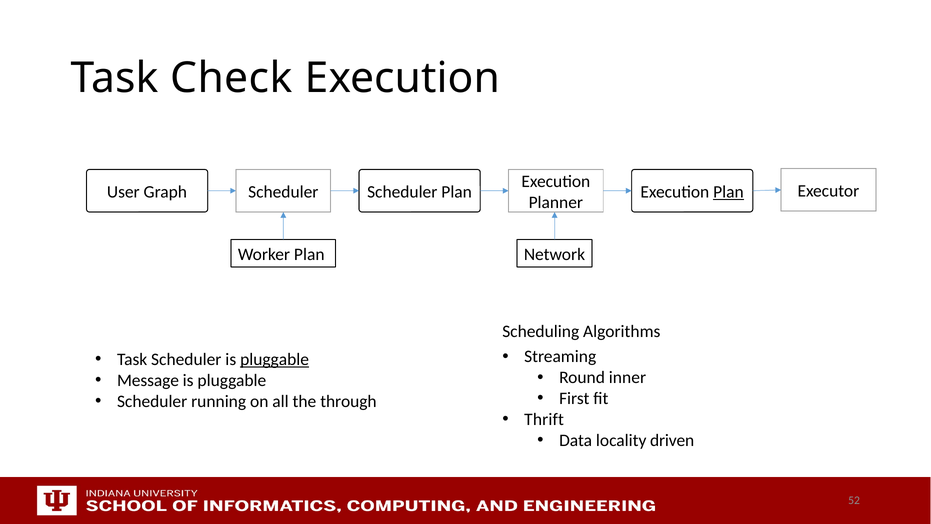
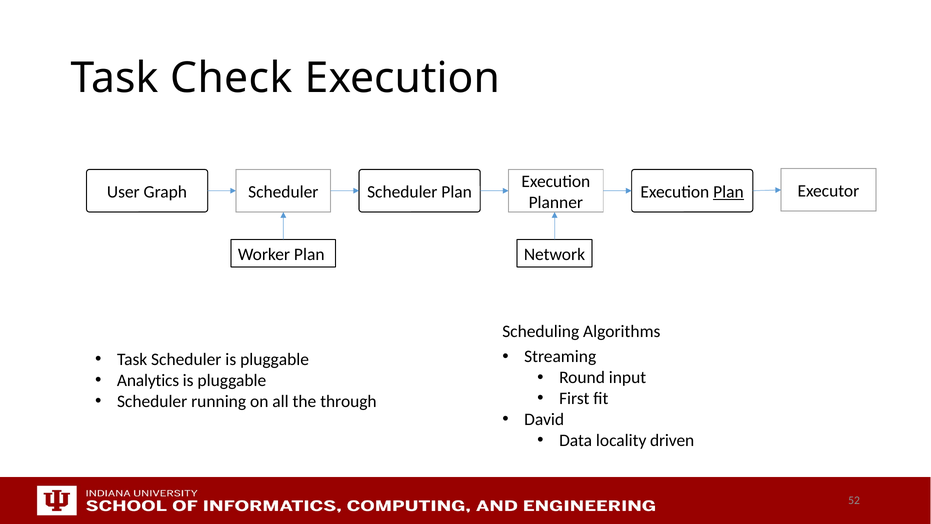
pluggable at (275, 359) underline: present -> none
inner: inner -> input
Message: Message -> Analytics
Thrift: Thrift -> David
